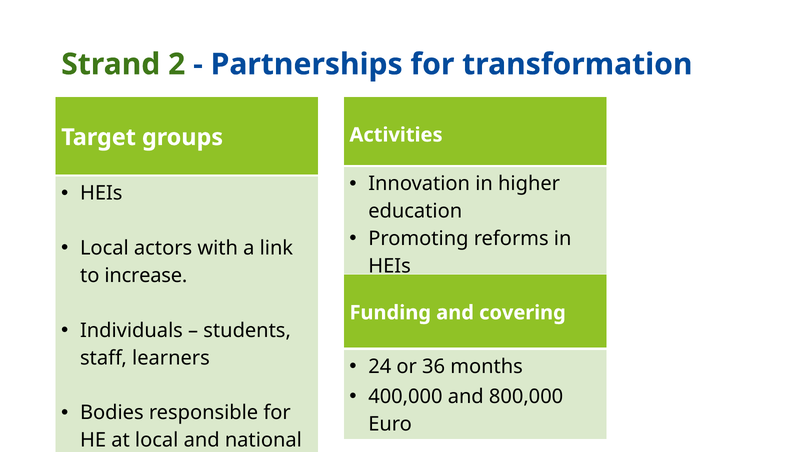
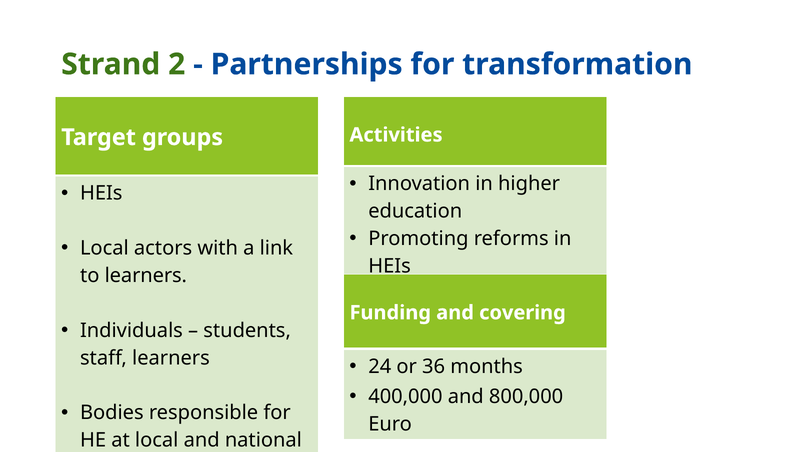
to increase: increase -> learners
